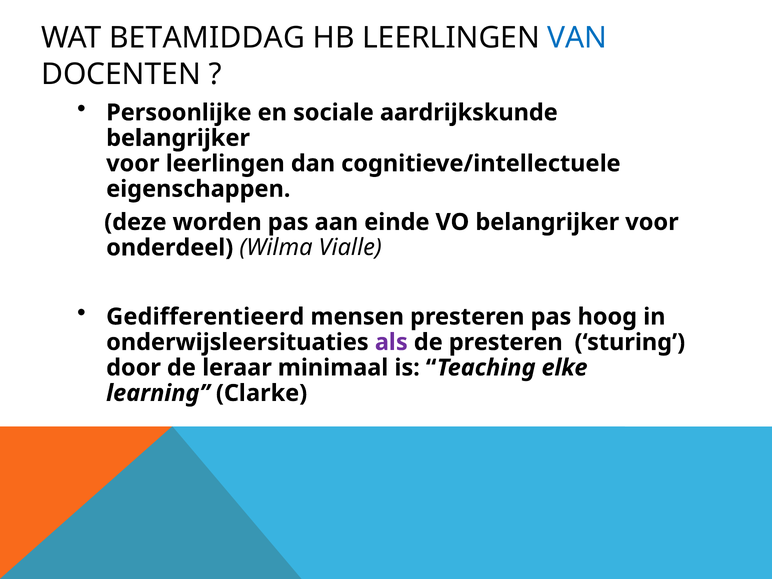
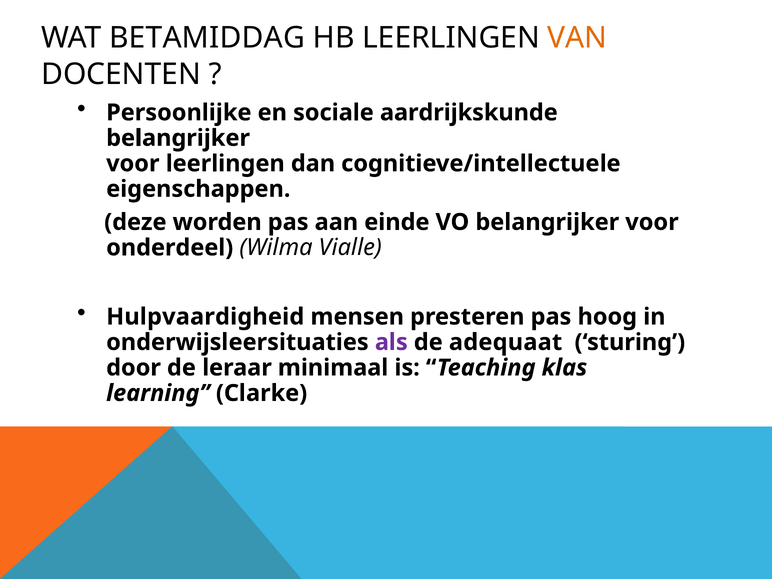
VAN colour: blue -> orange
Gedifferentieerd: Gedifferentieerd -> Hulpvaardigheid
de presteren: presteren -> adequaat
elke: elke -> klas
